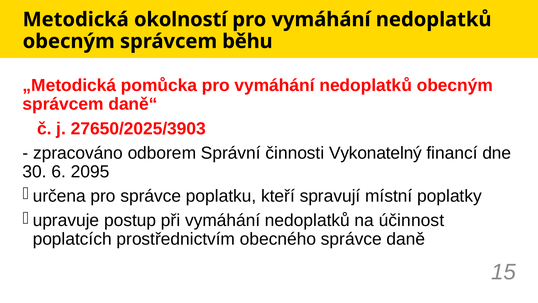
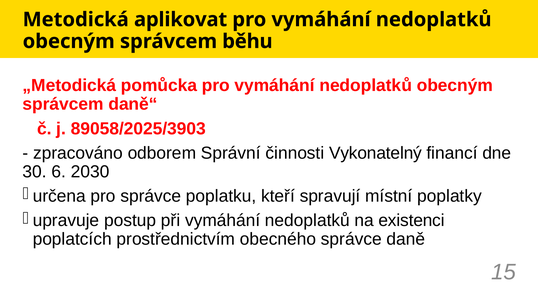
okolností: okolností -> aplikovat
27650/2025/3903: 27650/2025/3903 -> 89058/2025/3903
2095: 2095 -> 2030
účinnost: účinnost -> existenci
